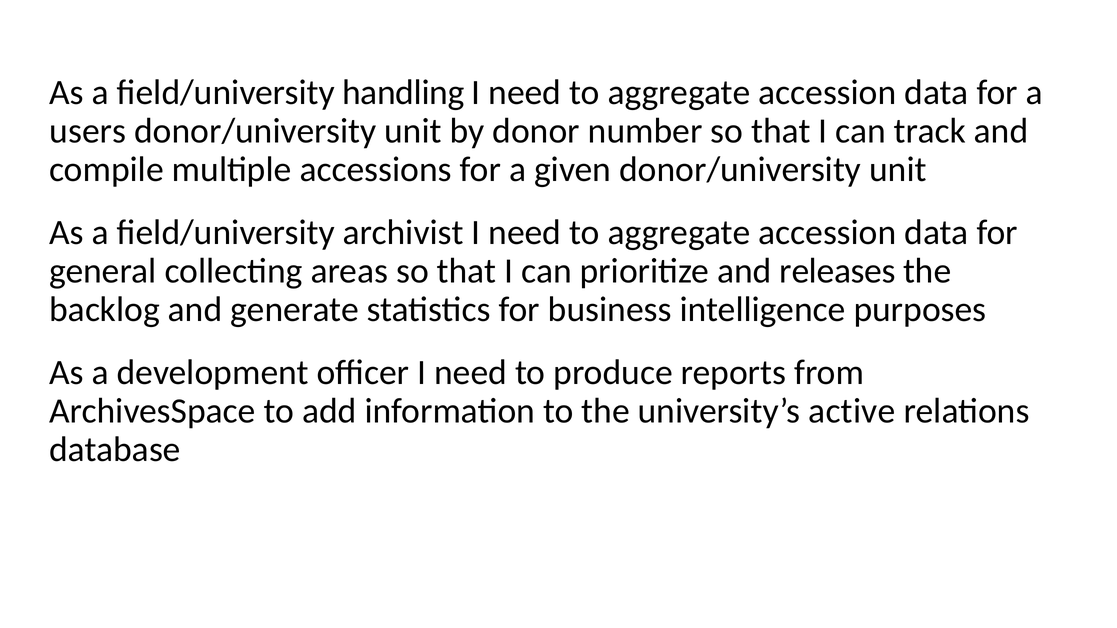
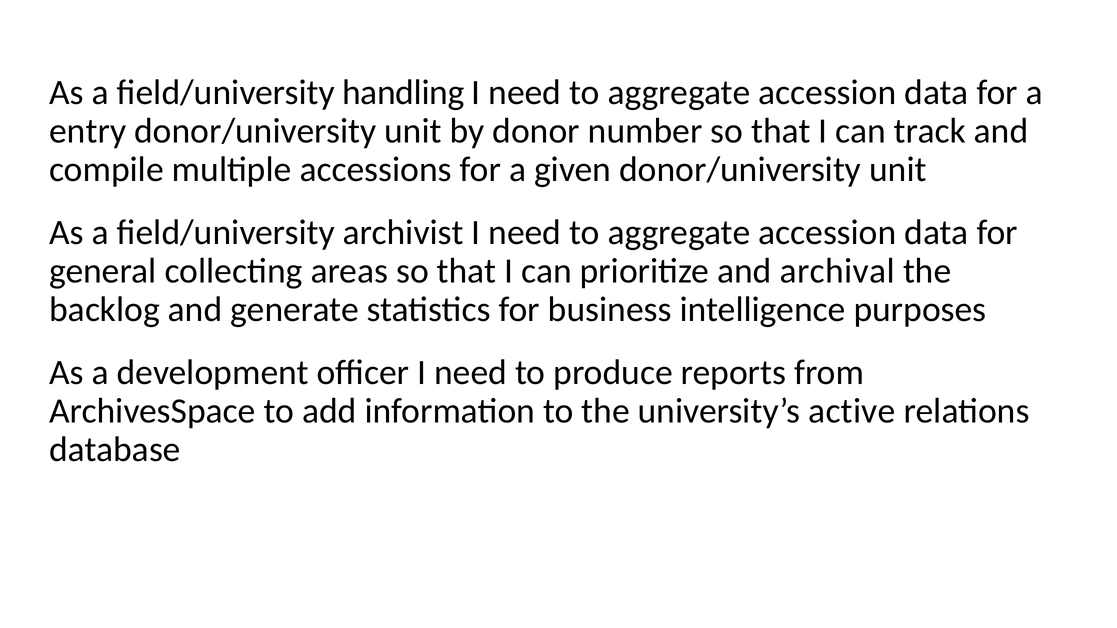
users: users -> entry
releases: releases -> archival
